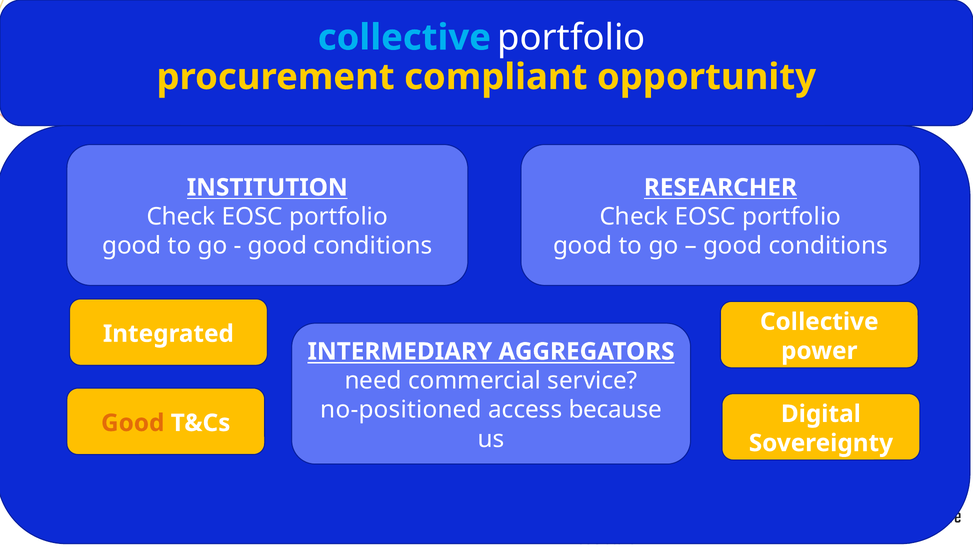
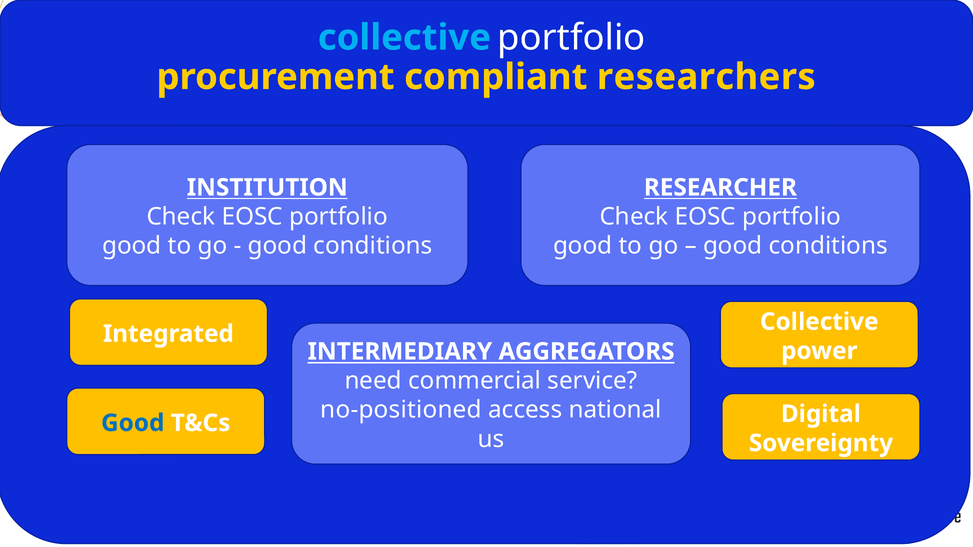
opportunity: opportunity -> researchers
because: because -> national
Good at (133, 423) colour: orange -> blue
